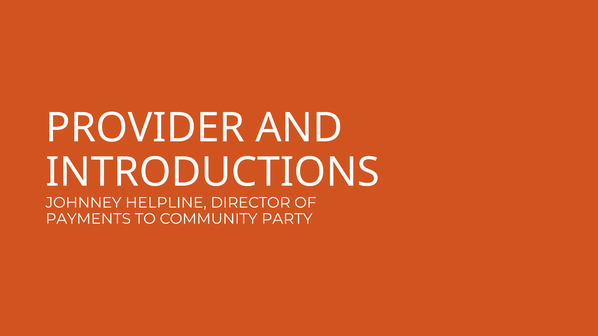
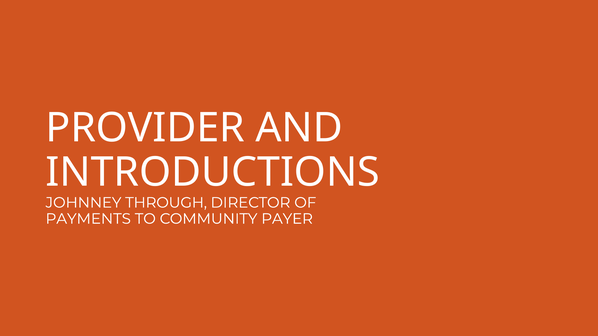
HELPLINE: HELPLINE -> THROUGH
PARTY: PARTY -> PAYER
